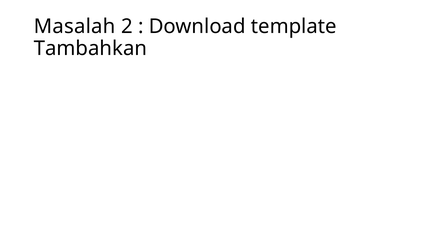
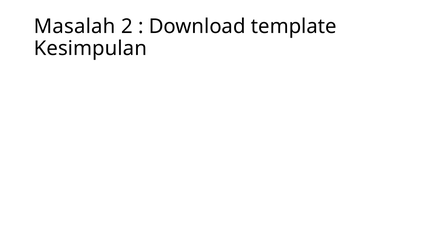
Tambahkan: Tambahkan -> Kesimpulan
